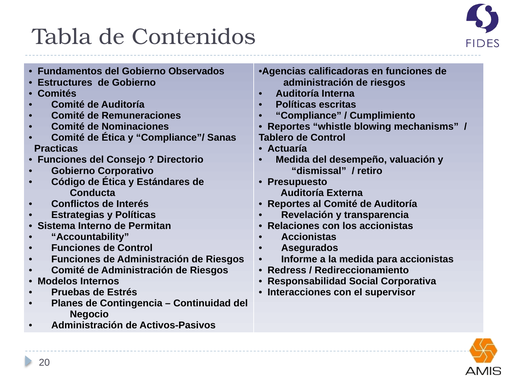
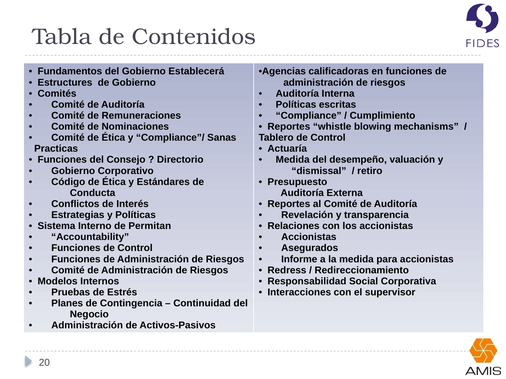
Observados: Observados -> Establecerá
